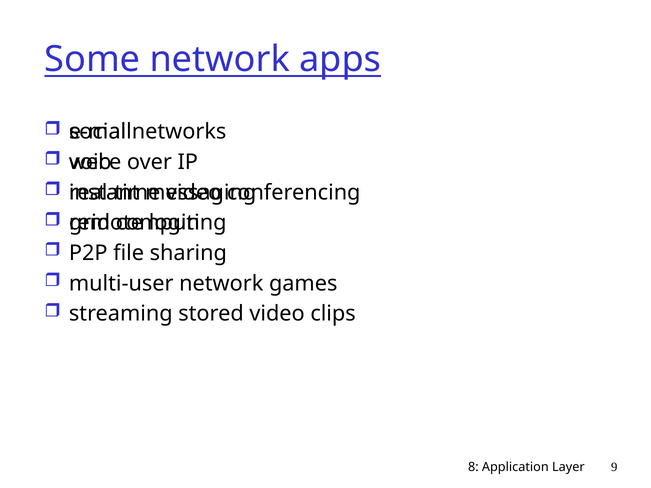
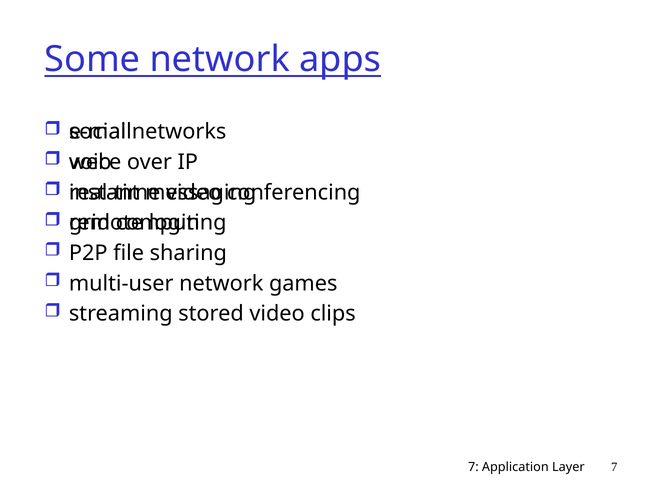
8 at (473, 467): 8 -> 7
Layer 9: 9 -> 7
